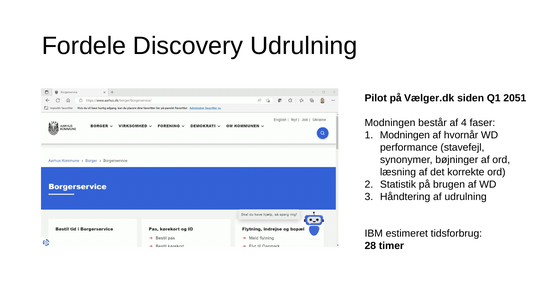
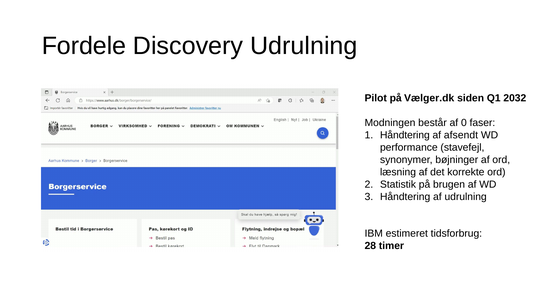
2051: 2051 -> 2032
4: 4 -> 0
Modningen at (405, 135): Modningen -> Håndtering
hvornår: hvornår -> afsendt
